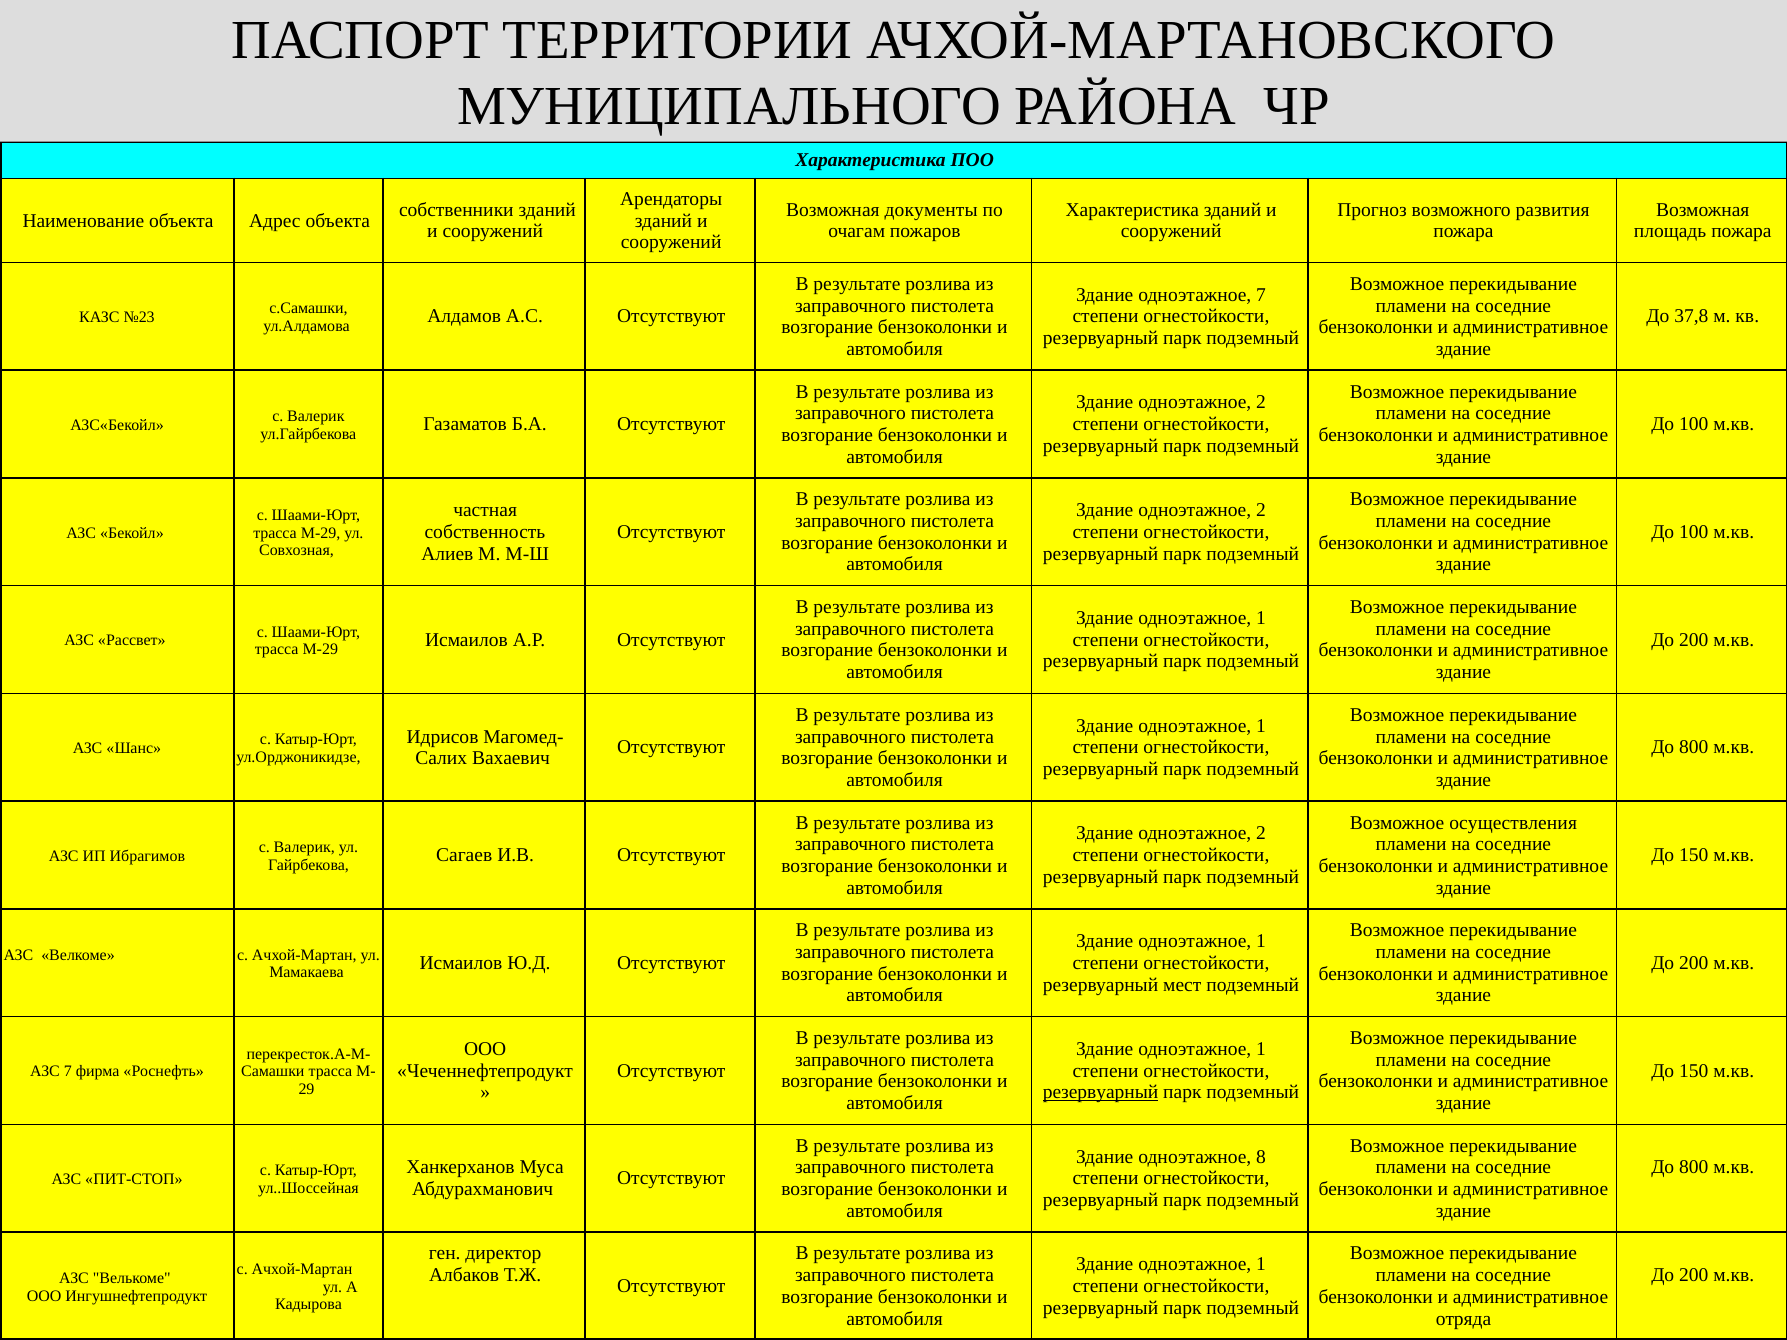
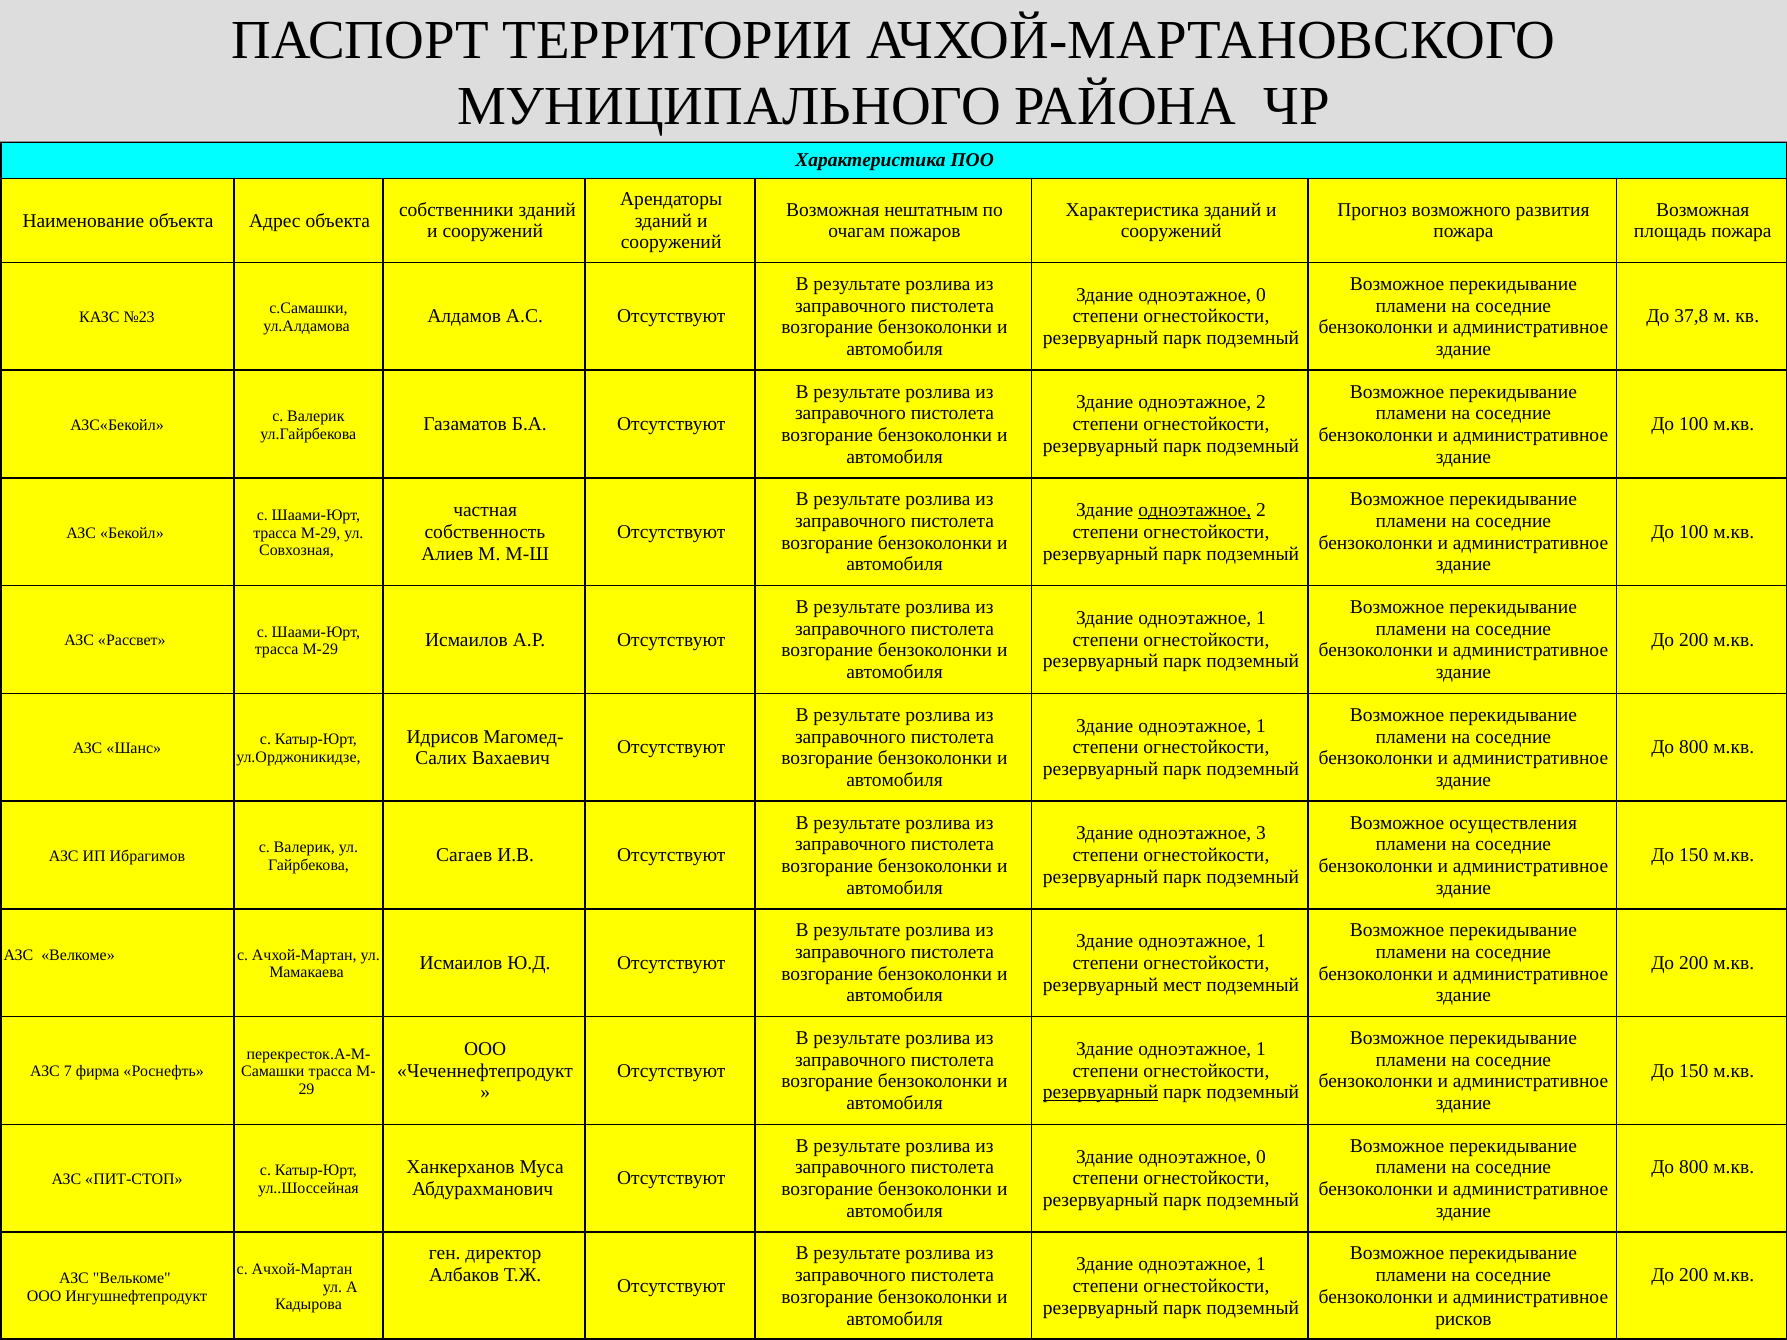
документы: документы -> нештатным
7 at (1261, 295): 7 -> 0
одноэтажное at (1195, 510) underline: none -> present
2 at (1261, 834): 2 -> 3
8 at (1261, 1157): 8 -> 0
отряда: отряда -> рисков
